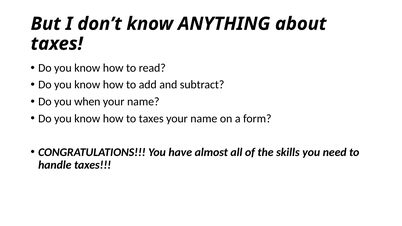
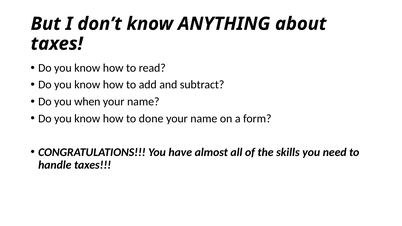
to taxes: taxes -> done
